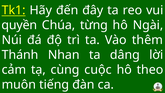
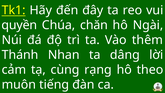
từng: từng -> chăn
cuộc: cuộc -> rạng
